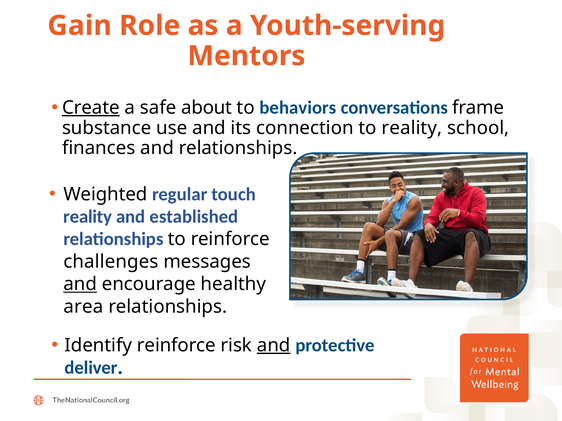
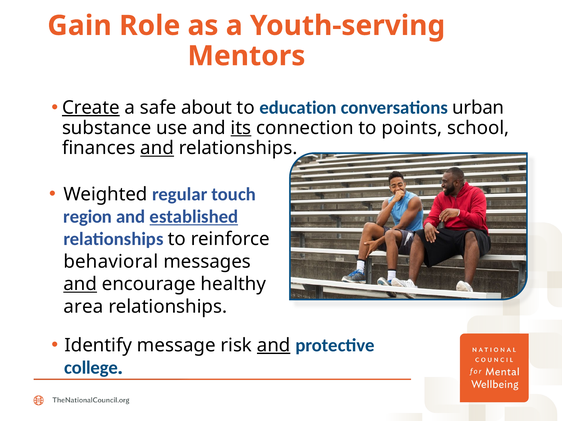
behaviors: behaviors -> education
frame: frame -> urban
its underline: none -> present
to reality: reality -> points
and at (157, 148) underline: none -> present
reality at (88, 217): reality -> region
established underline: none -> present
challenges: challenges -> behavioral
Identify reinforce: reinforce -> message
deliver: deliver -> college
